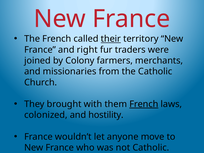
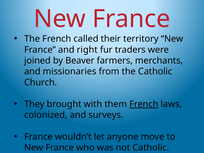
their underline: present -> none
Colony: Colony -> Beaver
hostility: hostility -> surveys
